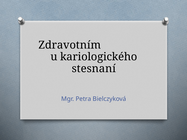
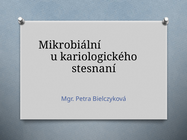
Zdravotním: Zdravotním -> Mikrobiální
